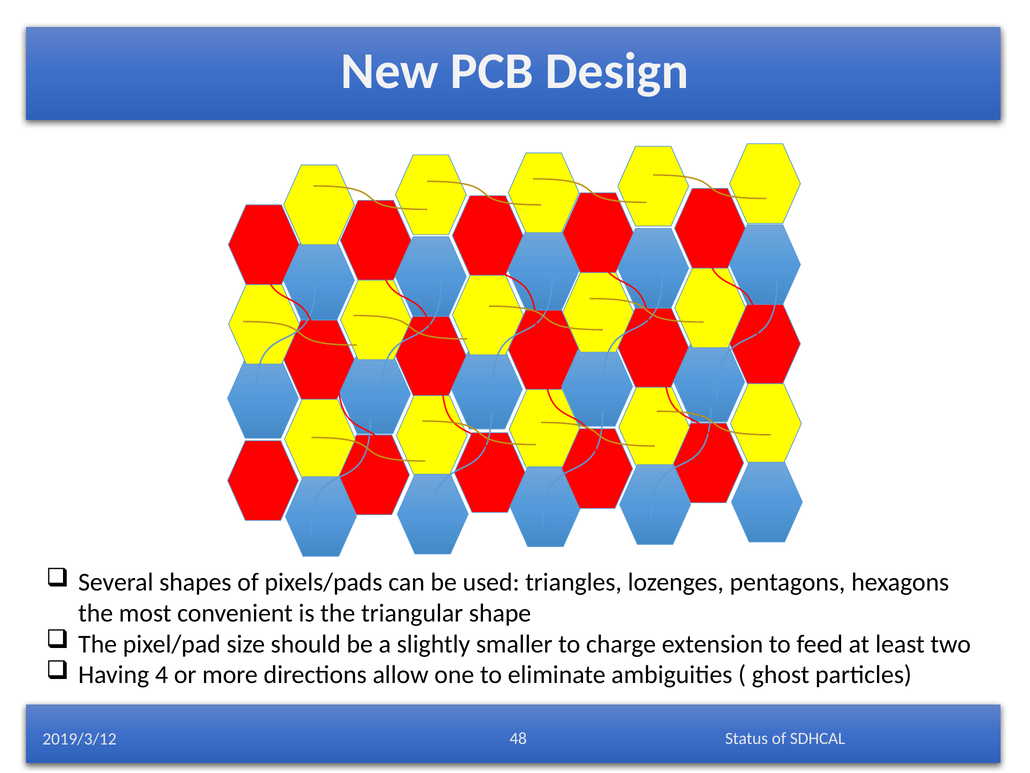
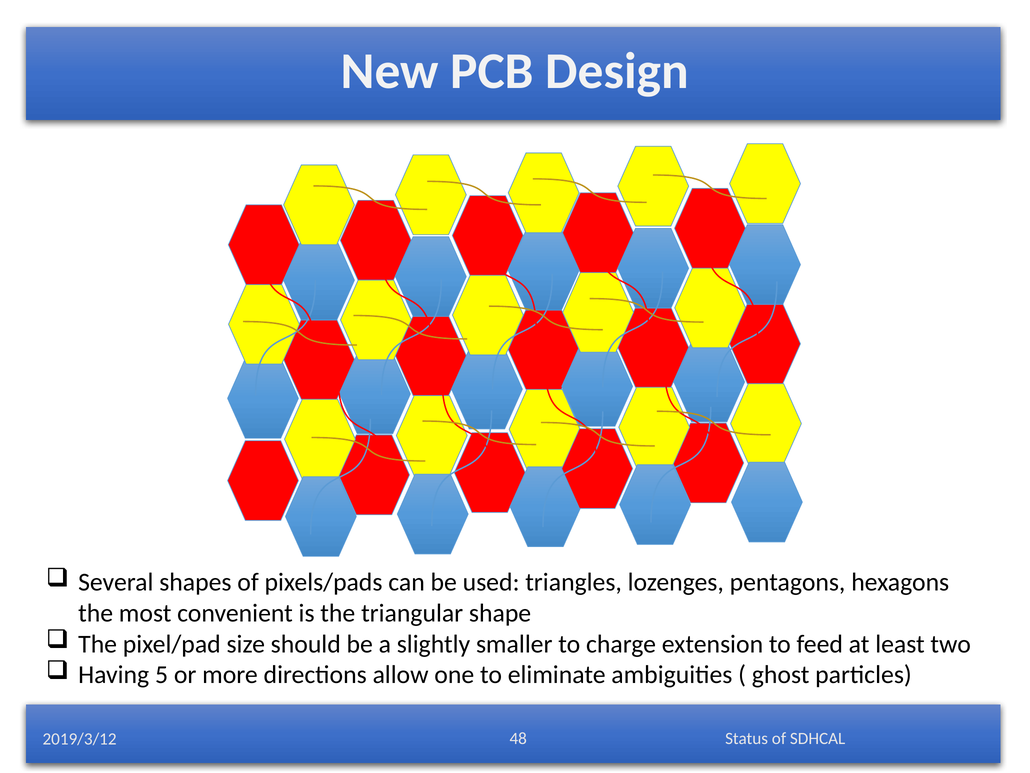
4: 4 -> 5
